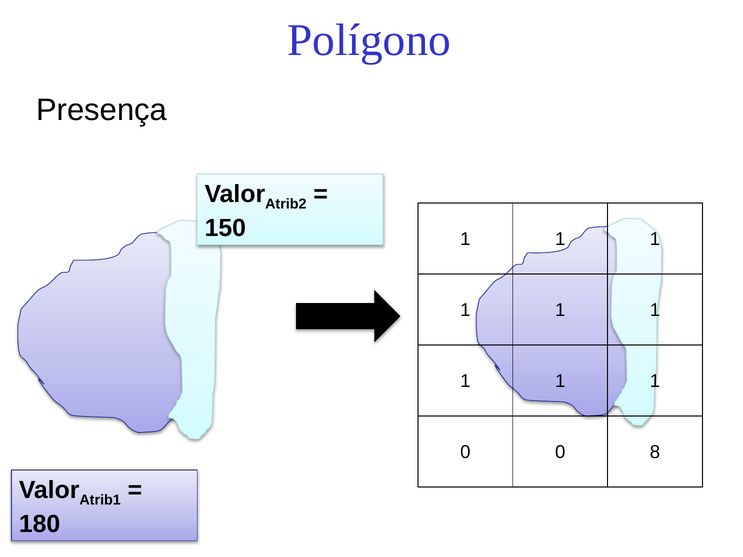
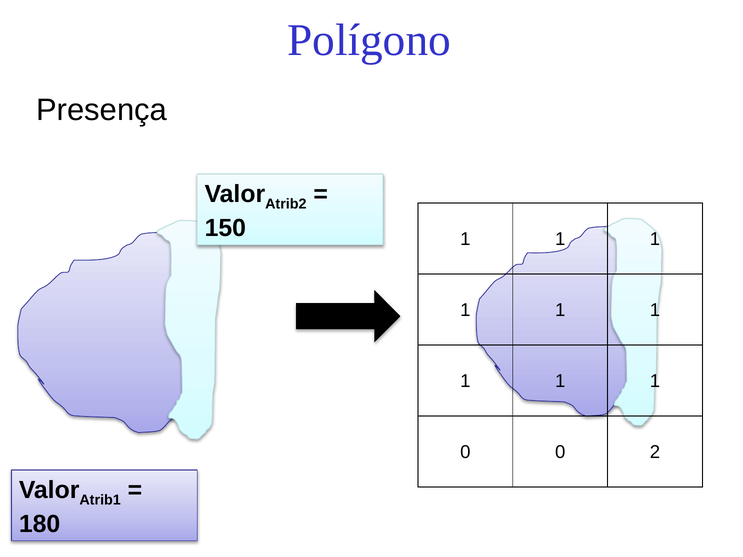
8: 8 -> 2
